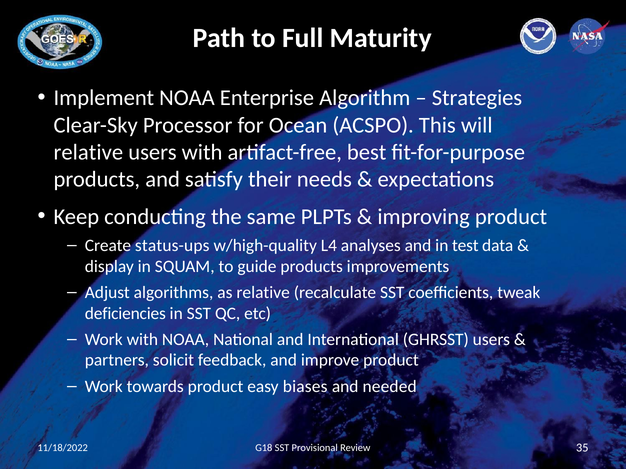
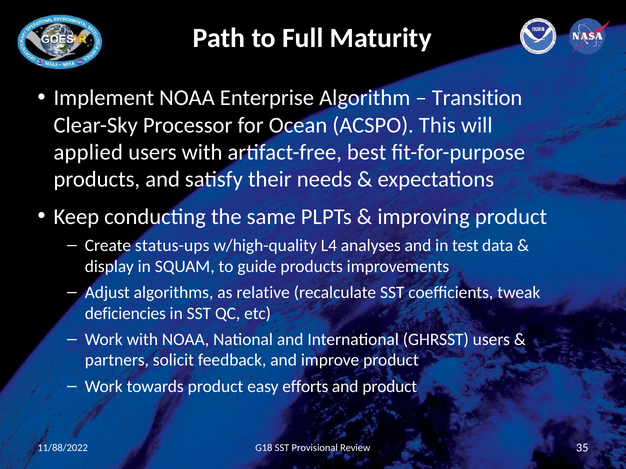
Strategies: Strategies -> Transition
relative at (88, 152): relative -> applied
biases: biases -> efforts
and needed: needed -> product
11/18/2022: 11/18/2022 -> 11/88/2022
